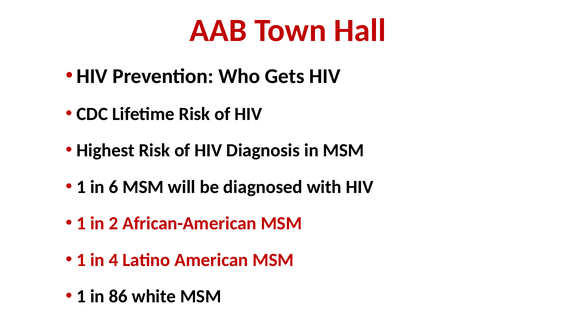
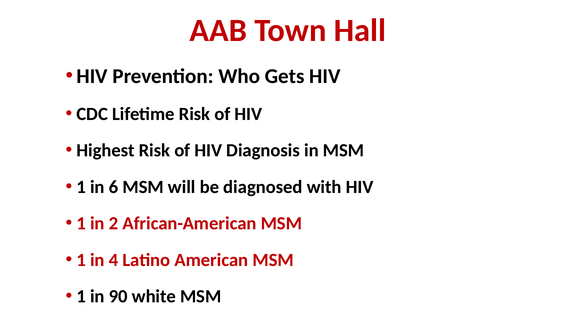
86: 86 -> 90
